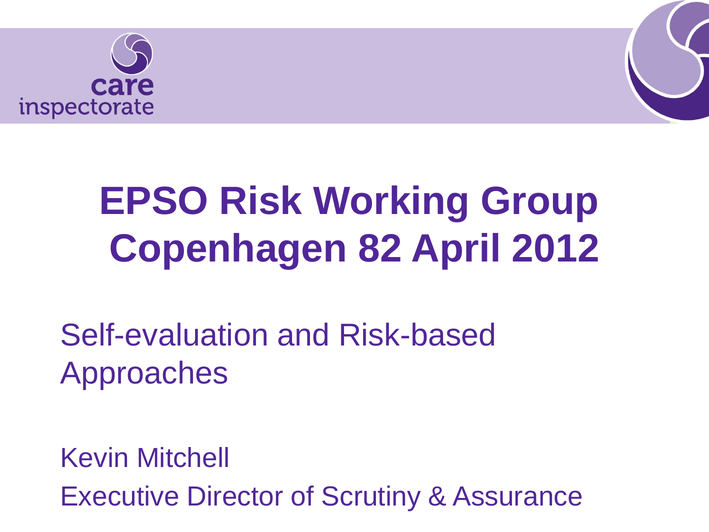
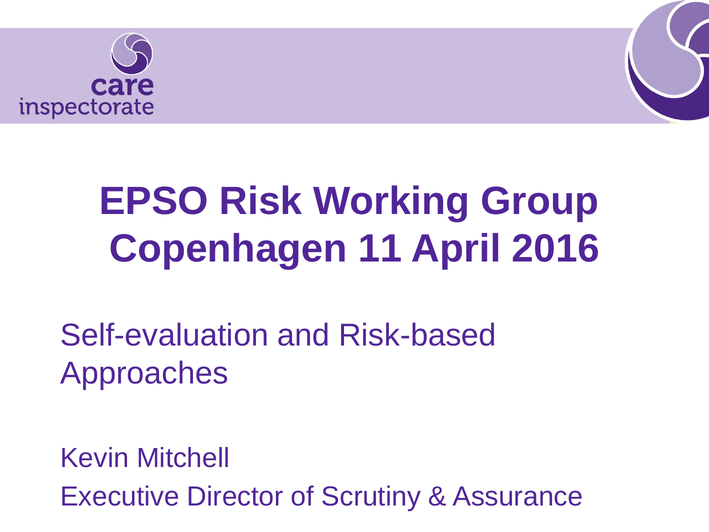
82: 82 -> 11
2012: 2012 -> 2016
